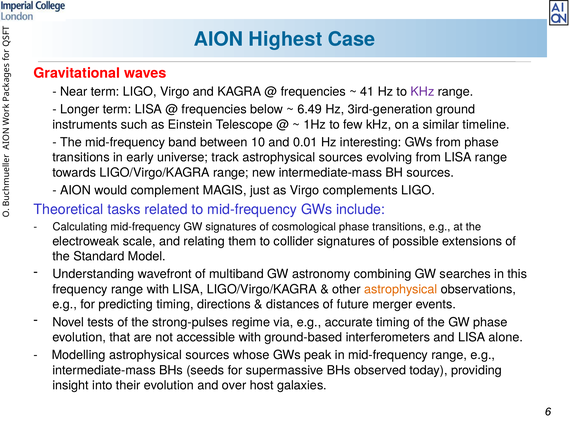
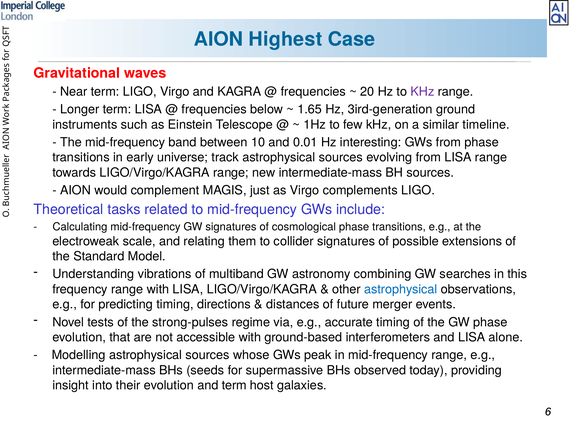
41: 41 -> 20
6.49: 6.49 -> 1.65
wavefront: wavefront -> vibrations
astrophysical at (401, 289) colour: orange -> blue
and over: over -> term
